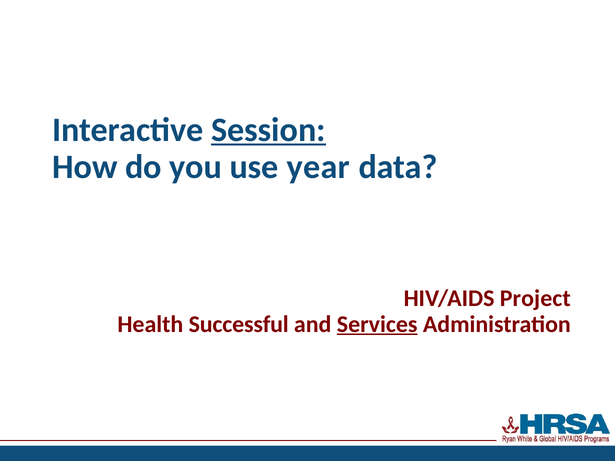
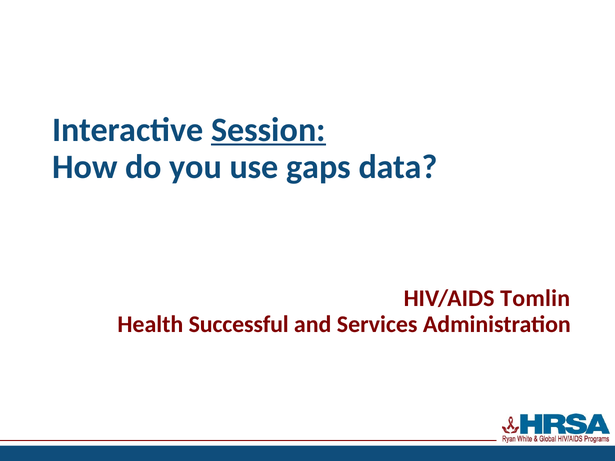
year: year -> gaps
Project: Project -> Tomlin
Services underline: present -> none
